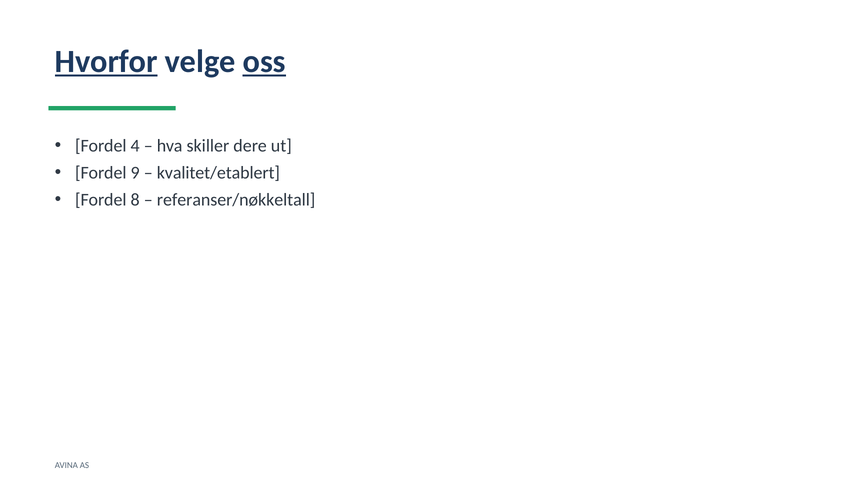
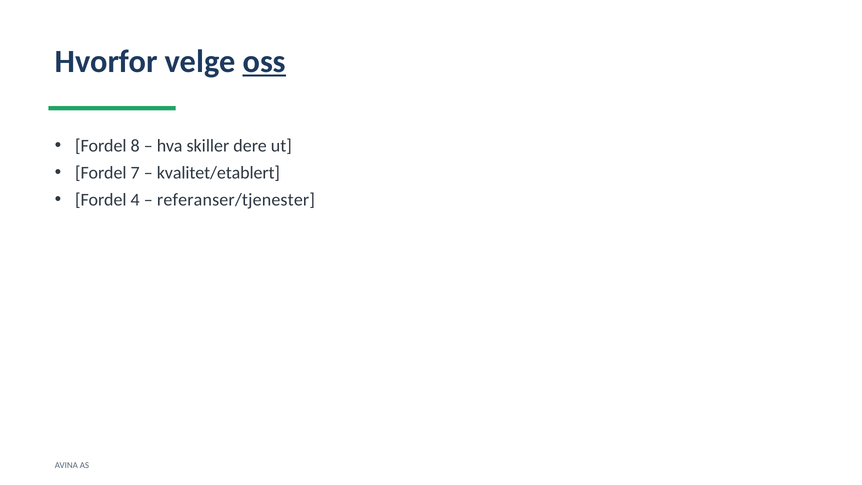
Hvorfor underline: present -> none
4: 4 -> 8
9: 9 -> 7
8: 8 -> 4
referanser/nøkkeltall: referanser/nøkkeltall -> referanser/tjenester
